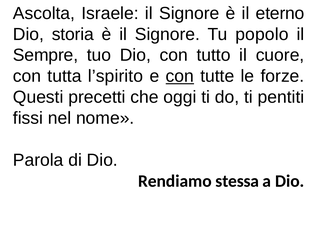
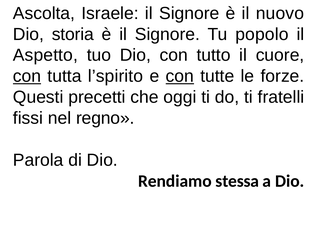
eterno: eterno -> nuovo
Sempre: Sempre -> Aspetto
con at (27, 76) underline: none -> present
pentiti: pentiti -> fratelli
nome: nome -> regno
